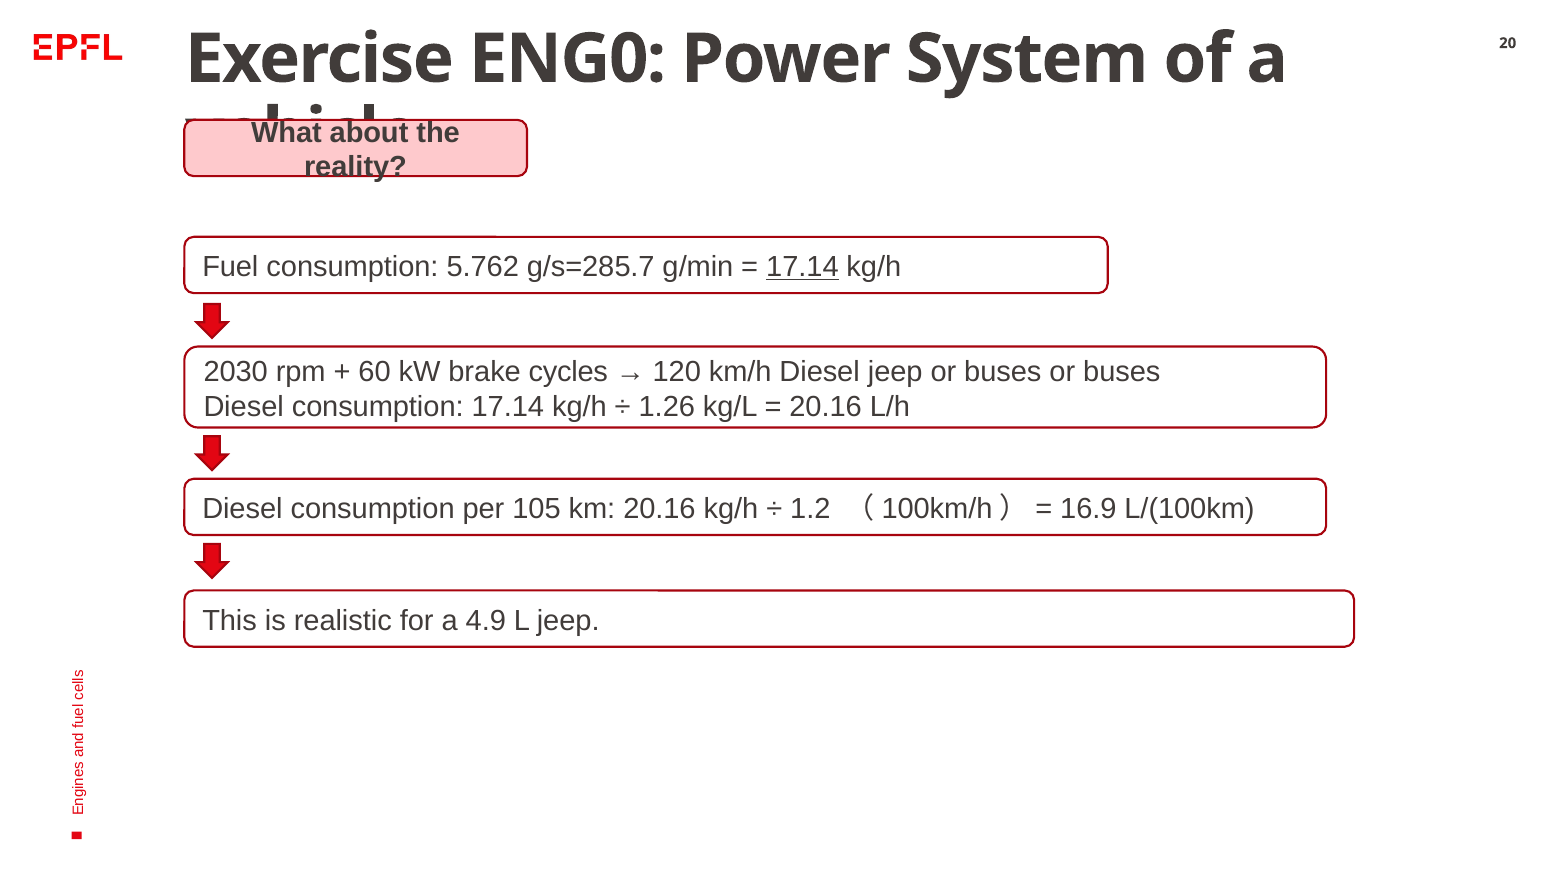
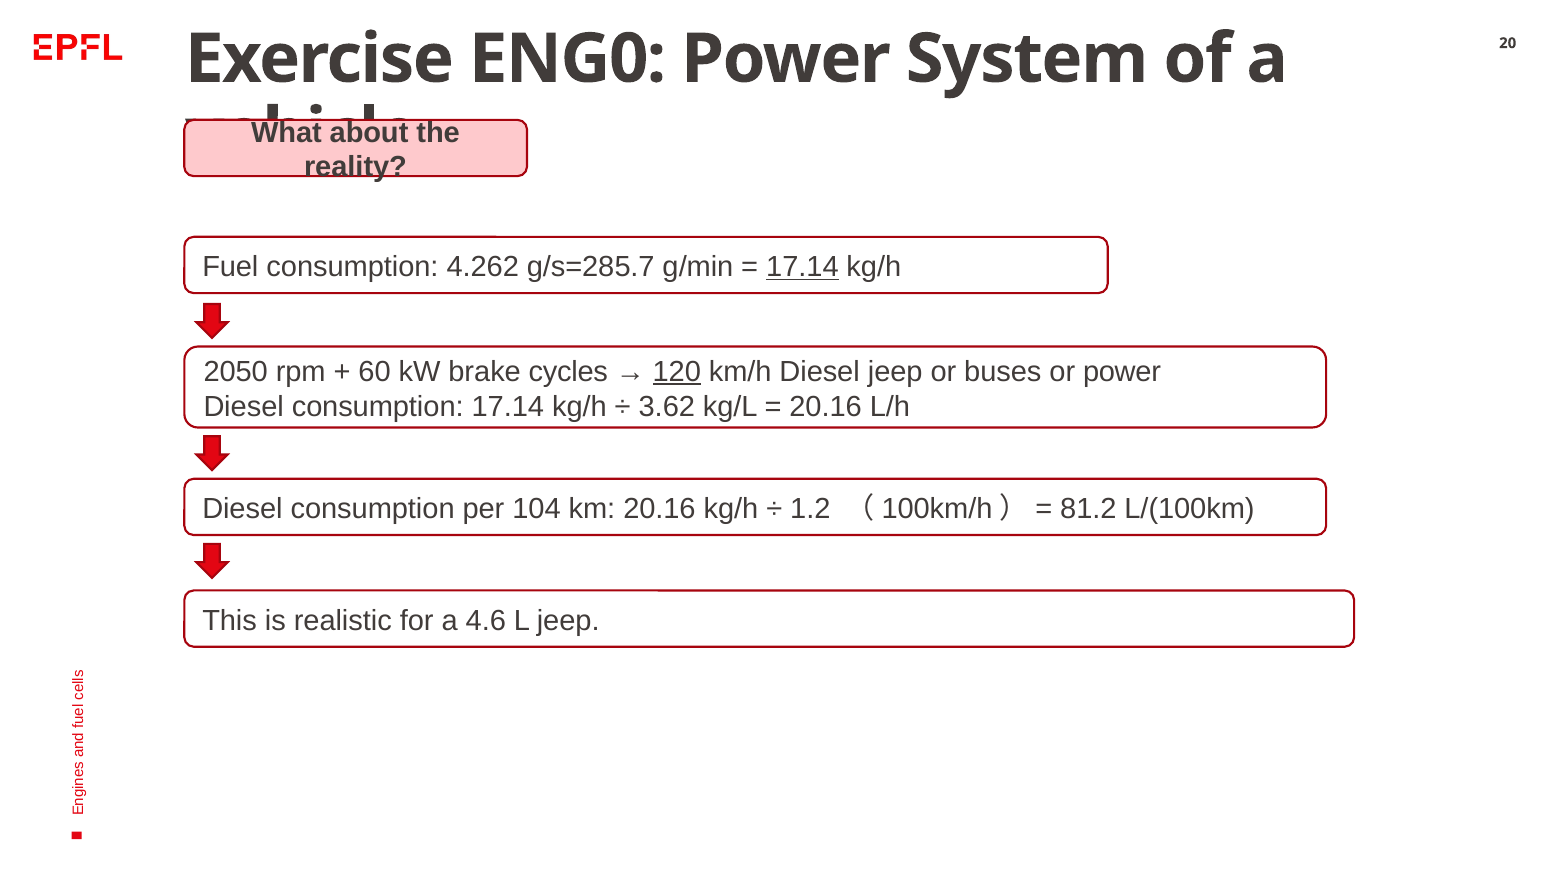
5.762: 5.762 -> 4.262
2030: 2030 -> 2050
120 underline: none -> present
buses or buses: buses -> power
1.26: 1.26 -> 3.62
105: 105 -> 104
16.9: 16.9 -> 81.2
4.9: 4.9 -> 4.6
